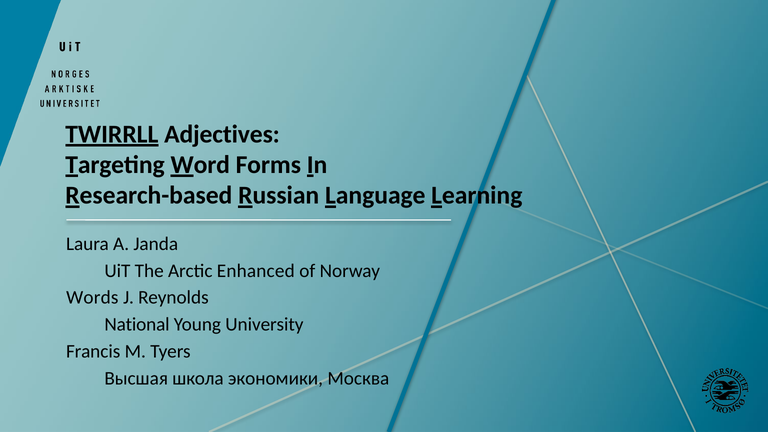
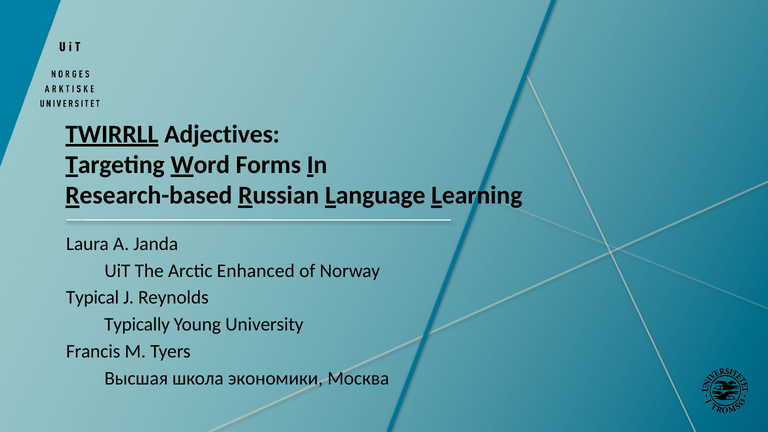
Words: Words -> Typical
National: National -> Typically
